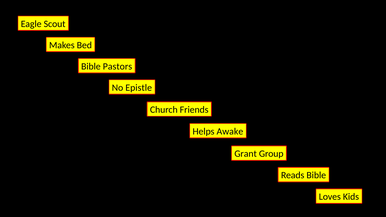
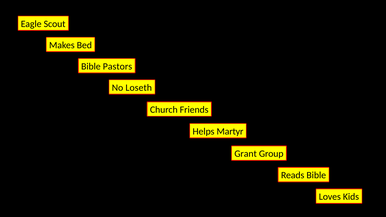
Epistle: Epistle -> Loseth
Awake: Awake -> Martyr
